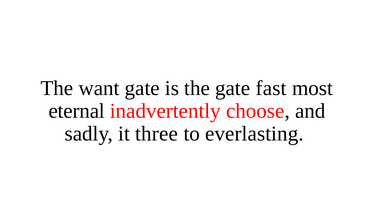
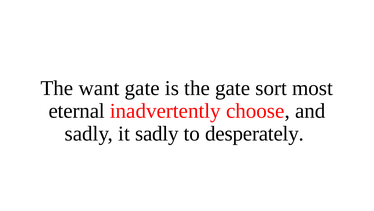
fast: fast -> sort
it three: three -> sadly
everlasting: everlasting -> desperately
